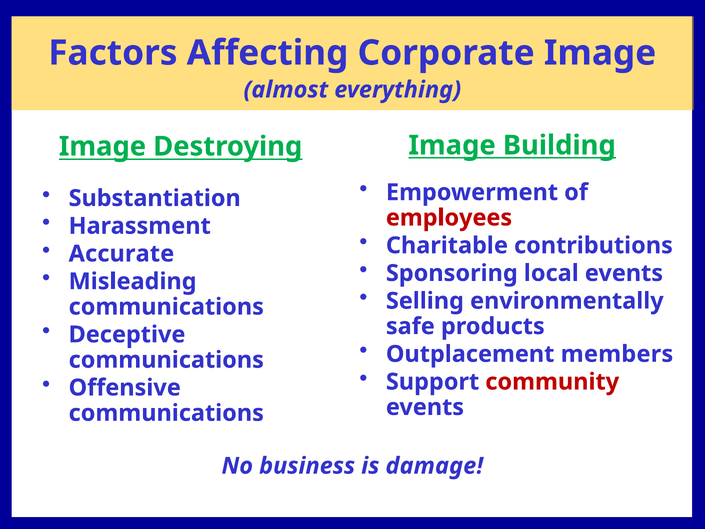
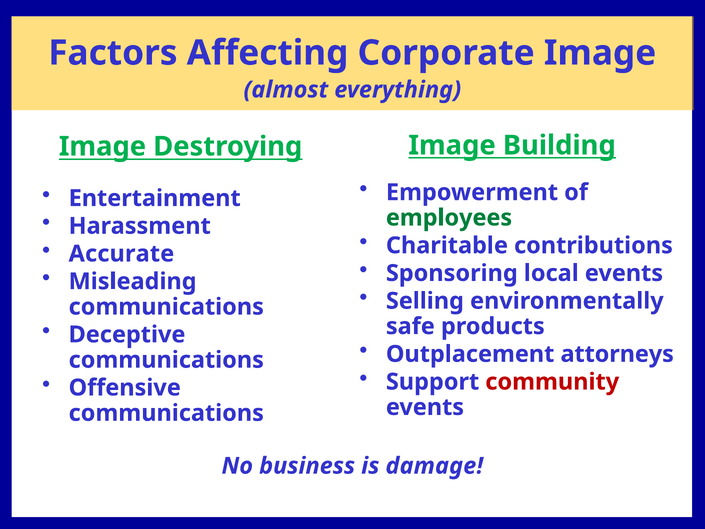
Substantiation: Substantiation -> Entertainment
employees colour: red -> green
members: members -> attorneys
